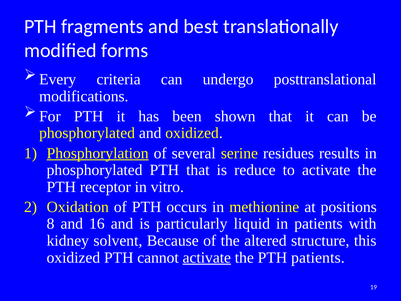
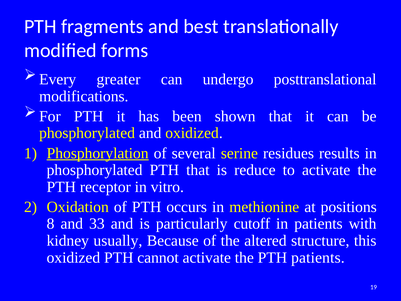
criteria: criteria -> greater
16: 16 -> 33
liquid: liquid -> cutoff
solvent: solvent -> usually
activate at (207, 257) underline: present -> none
